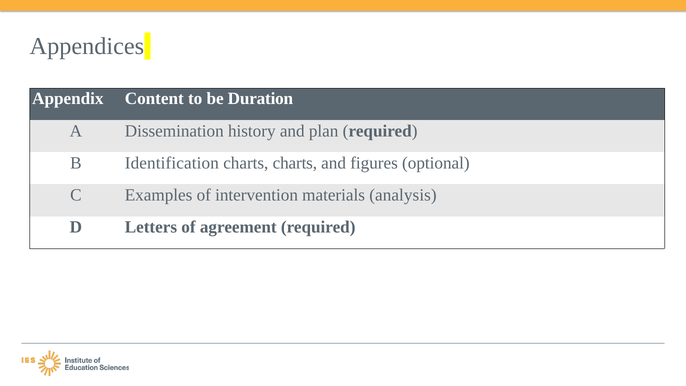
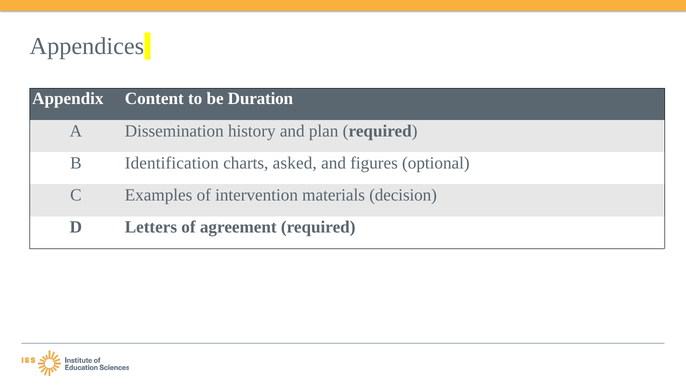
charts charts: charts -> asked
analysis: analysis -> decision
